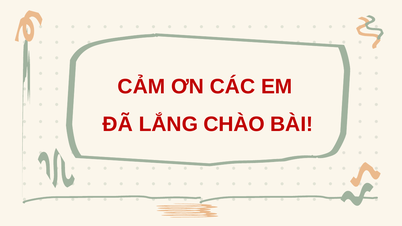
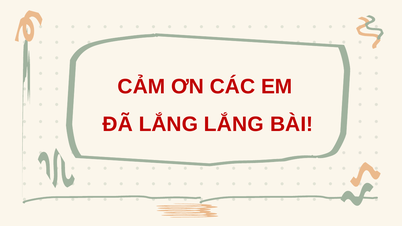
LẮNG CHÀO: CHÀO -> LẮNG
